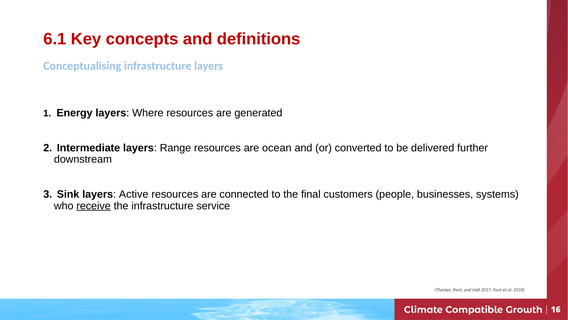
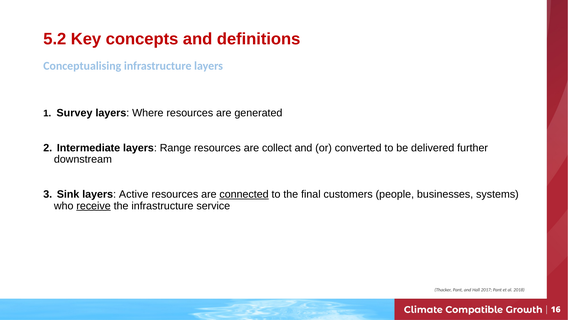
6.1: 6.1 -> 5.2
Energy: Energy -> Survey
ocean: ocean -> collect
connected underline: none -> present
